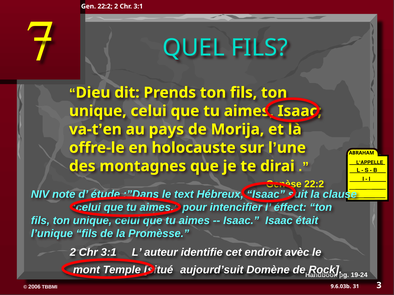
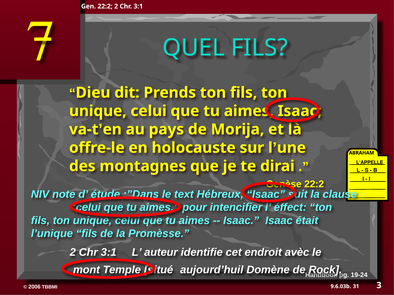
aujourd’suit: aujourd’suit -> aujourd’huil
